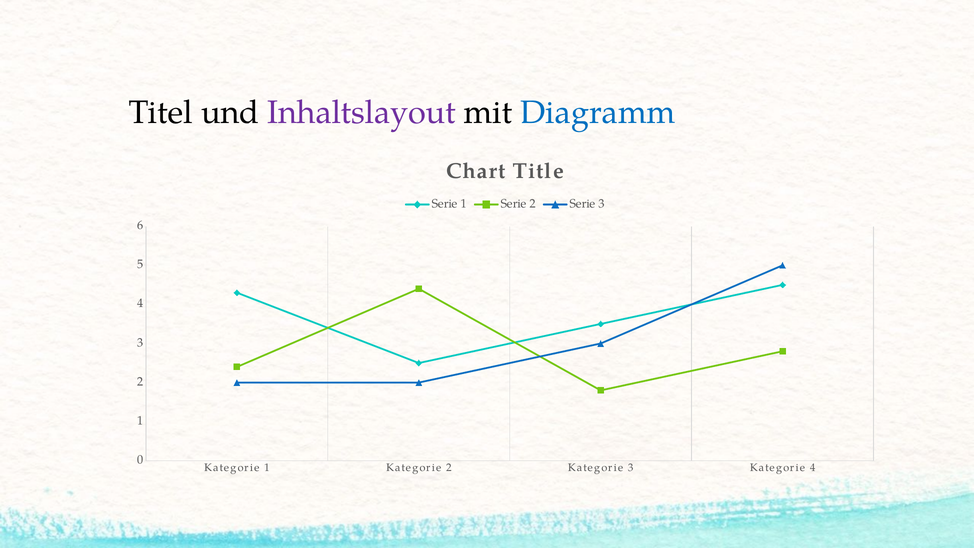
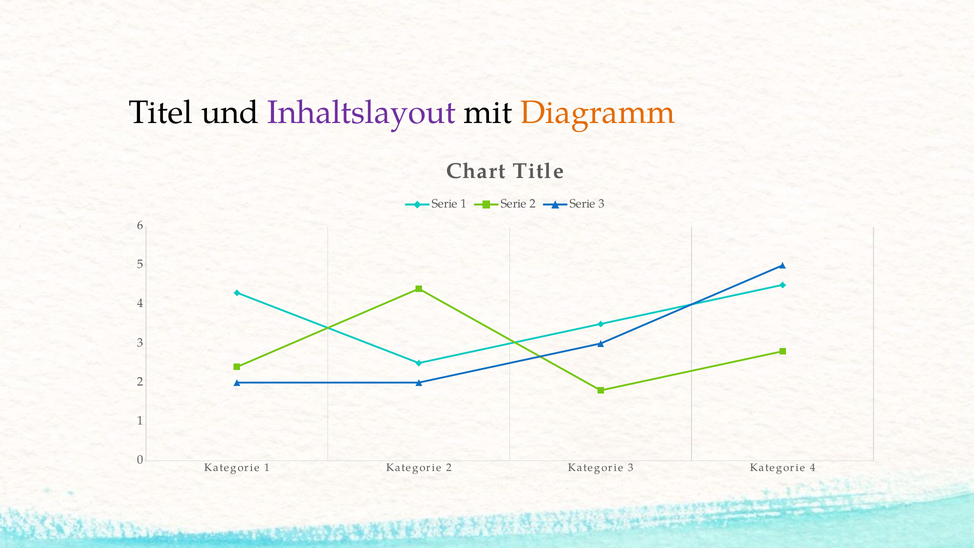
Diagramm colour: blue -> orange
